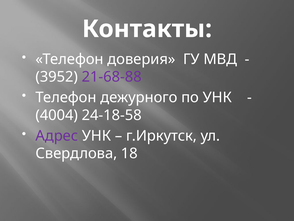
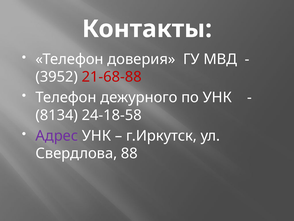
21-68-88 colour: purple -> red
4004: 4004 -> 8134
18: 18 -> 88
